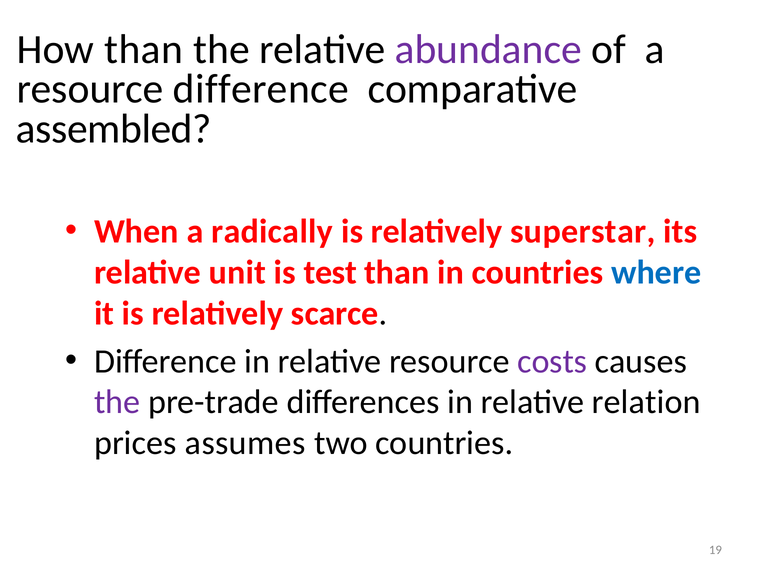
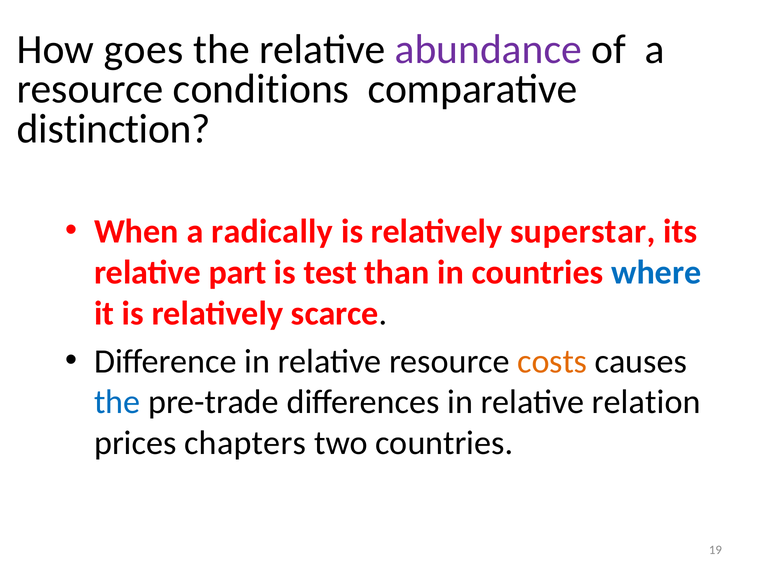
How than: than -> goes
resource difference: difference -> conditions
assembled: assembled -> distinction
unit: unit -> part
costs colour: purple -> orange
the at (117, 402) colour: purple -> blue
assumes: assumes -> chapters
